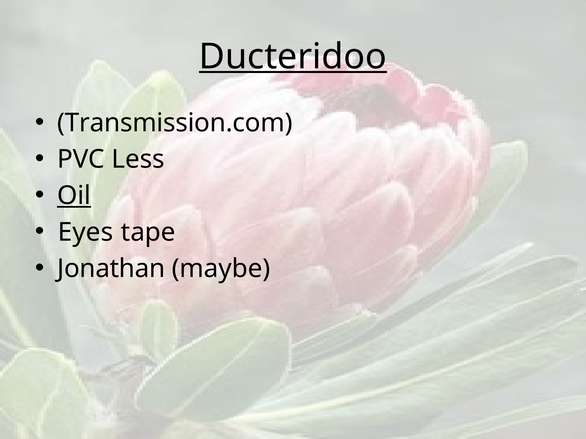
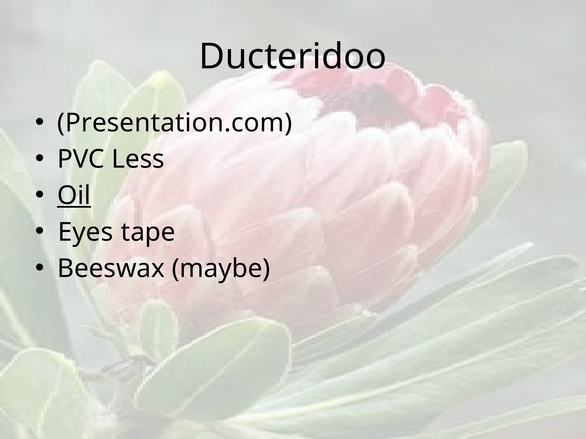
Ducteridoo underline: present -> none
Transmission.com: Transmission.com -> Presentation.com
Jonathan: Jonathan -> Beeswax
